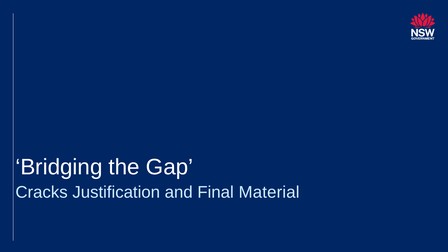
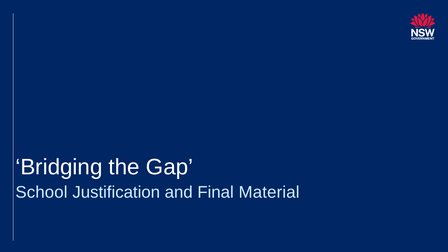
Cracks: Cracks -> School
